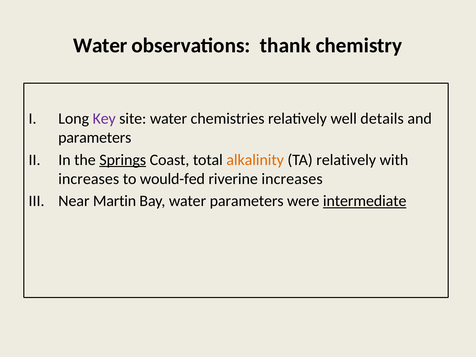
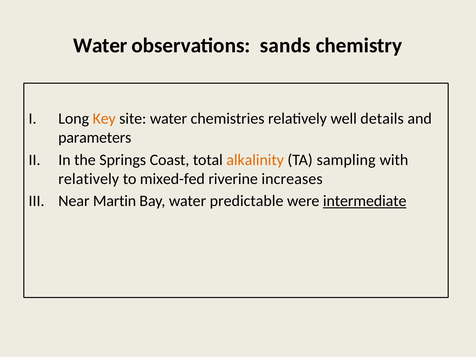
thank: thank -> sands
Key colour: purple -> orange
Springs underline: present -> none
TA relatively: relatively -> sampling
increases at (89, 179): increases -> relatively
would-fed: would-fed -> mixed-fed
water parameters: parameters -> predictable
